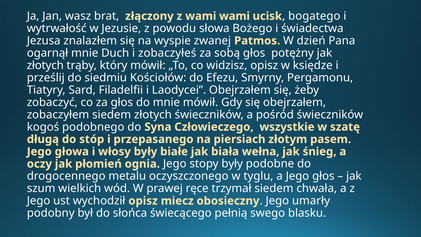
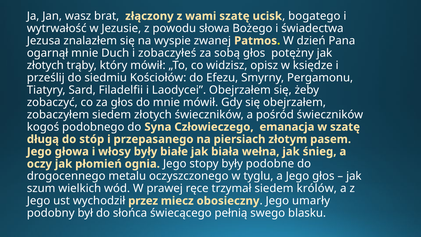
wami wami: wami -> szatę
wszystkie: wszystkie -> emanacja
chwała: chwała -> królów
wychodził opisz: opisz -> przez
